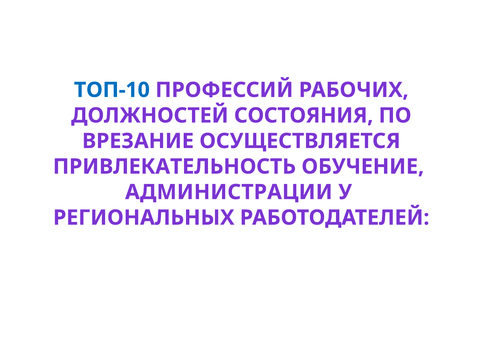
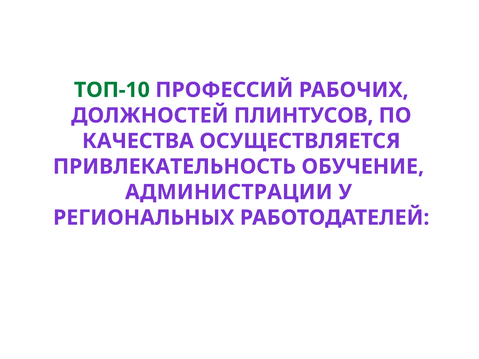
ТОП-10 colour: blue -> green
СОСТОЯНИЯ: СОСТОЯНИЯ -> ПЛИНТУСОВ
ВРЕЗАНИЕ: ВРЕЗАНИЕ -> КАЧЕСТВА
